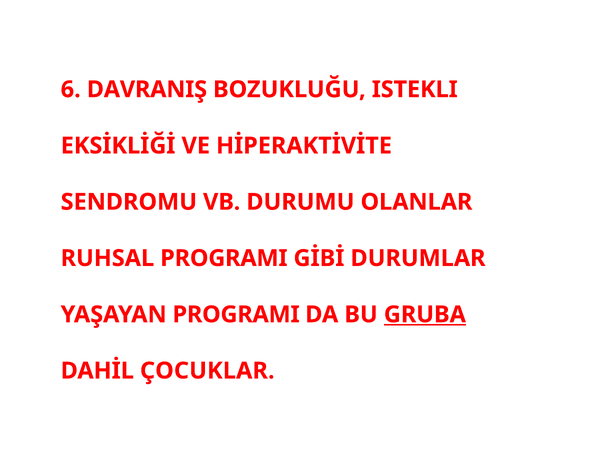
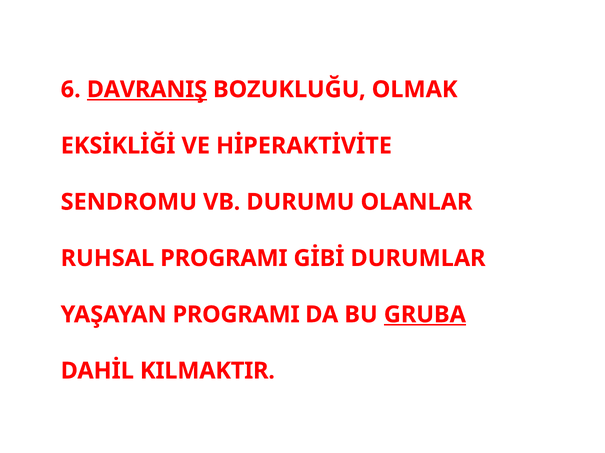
DAVRANIŞ underline: none -> present
ISTEKLI: ISTEKLI -> OLMAK
ÇOCUKLAR: ÇOCUKLAR -> KILMAKTIR
